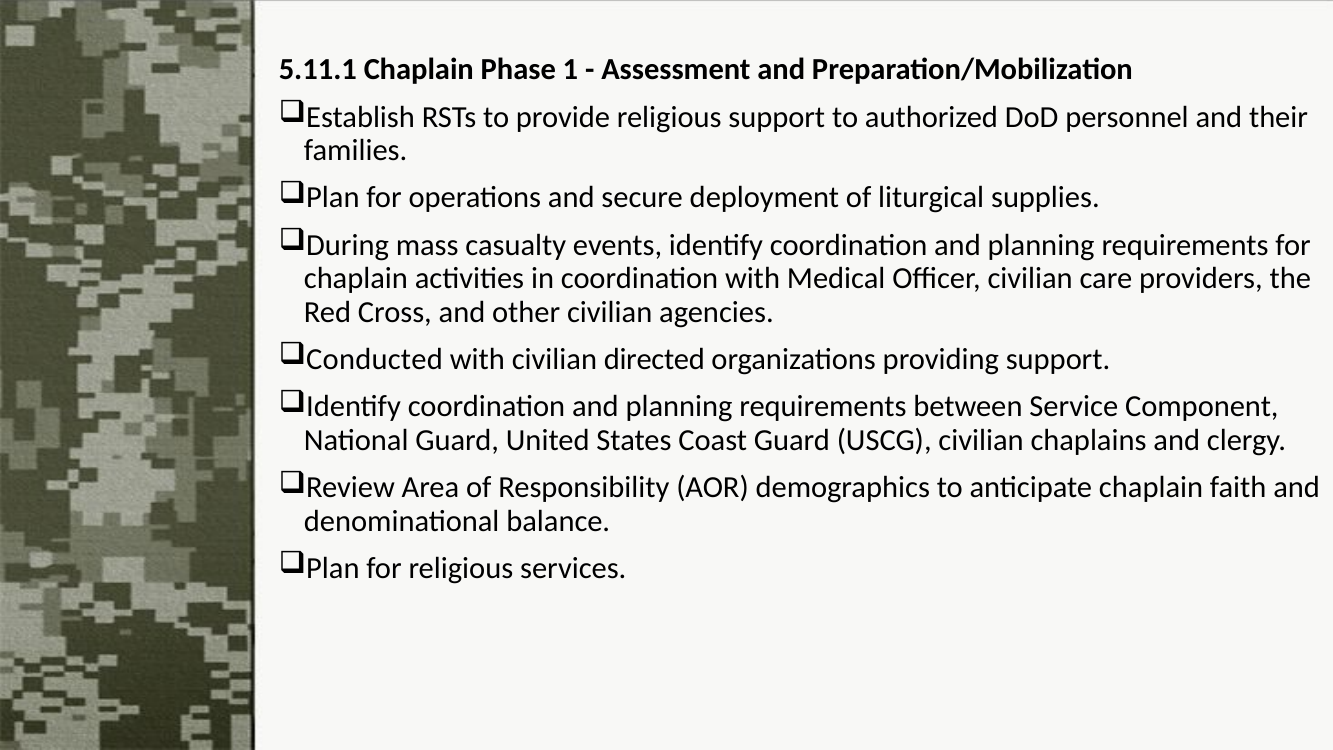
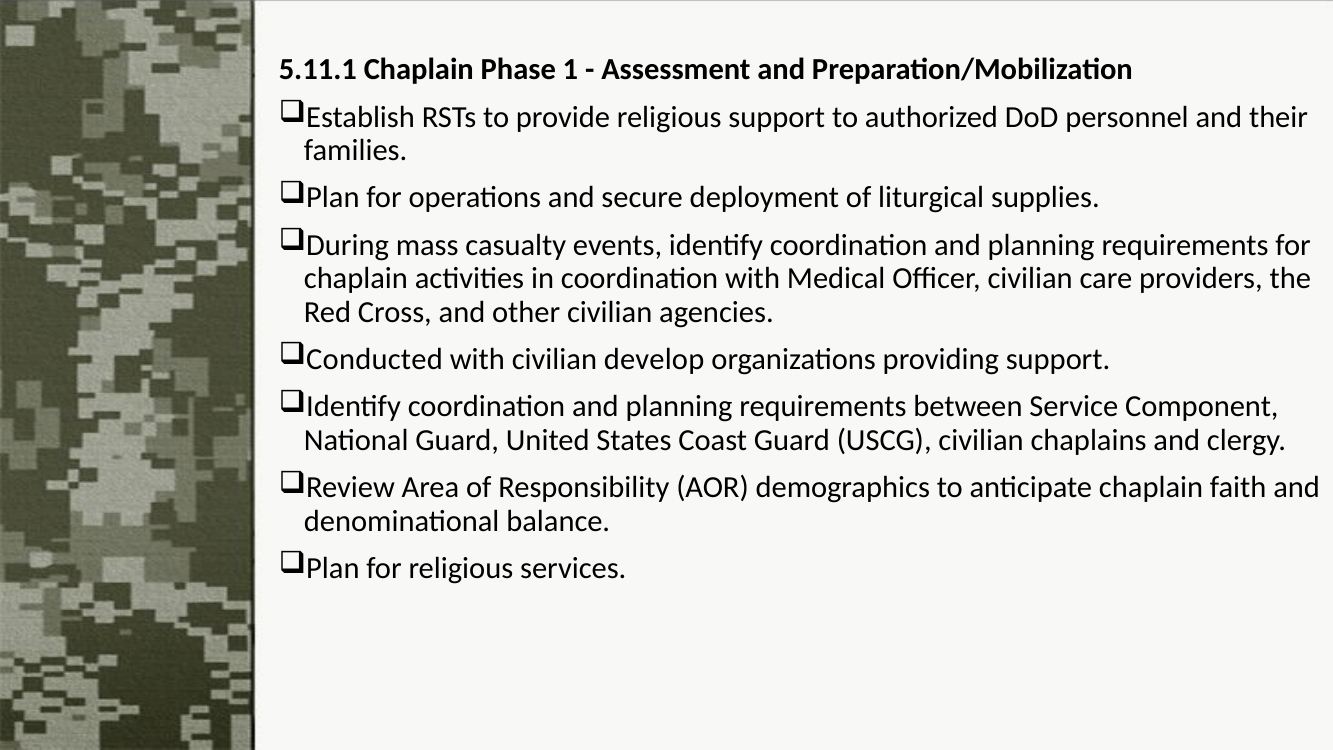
directed: directed -> develop
